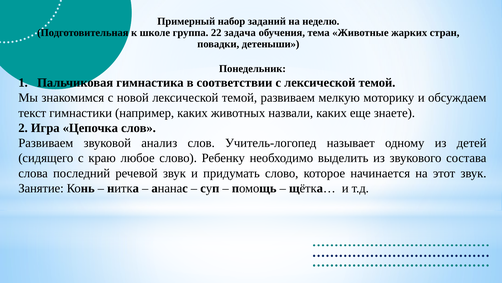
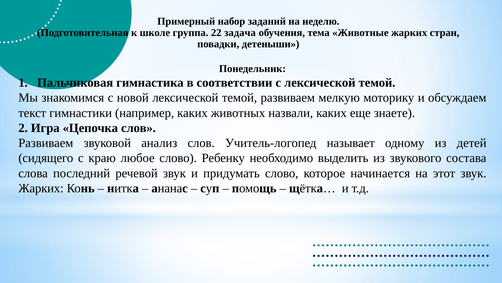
Занятие at (41, 188): Занятие -> Жарких
